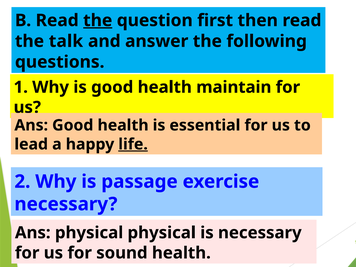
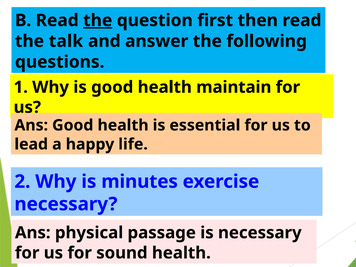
life underline: present -> none
passage: passage -> minutes
physical at (162, 233): physical -> passage
